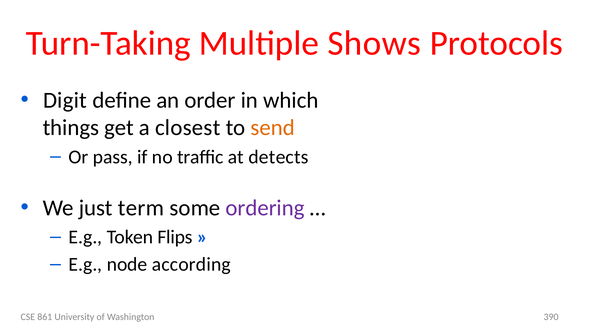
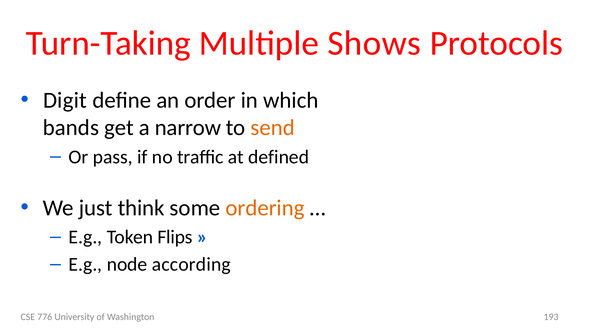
things: things -> bands
closest: closest -> narrow
detects: detects -> defined
term: term -> think
ordering colour: purple -> orange
861: 861 -> 776
390: 390 -> 193
